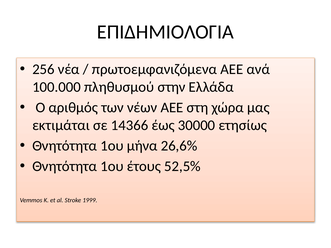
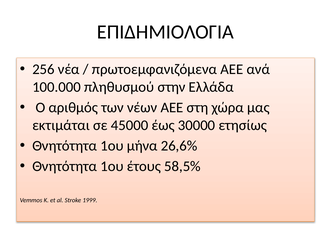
14366: 14366 -> 45000
52,5%: 52,5% -> 58,5%
